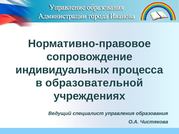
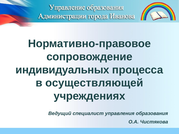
образовательной: образовательной -> осуществляющей
